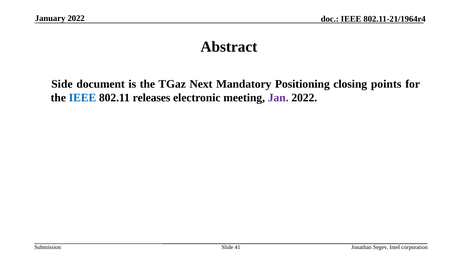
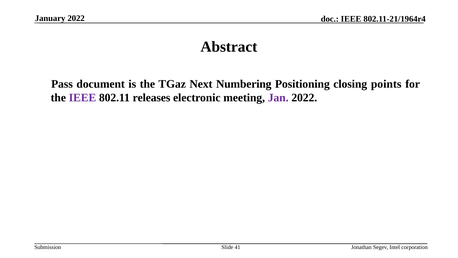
Side: Side -> Pass
Mandatory: Mandatory -> Numbering
IEEE at (82, 98) colour: blue -> purple
